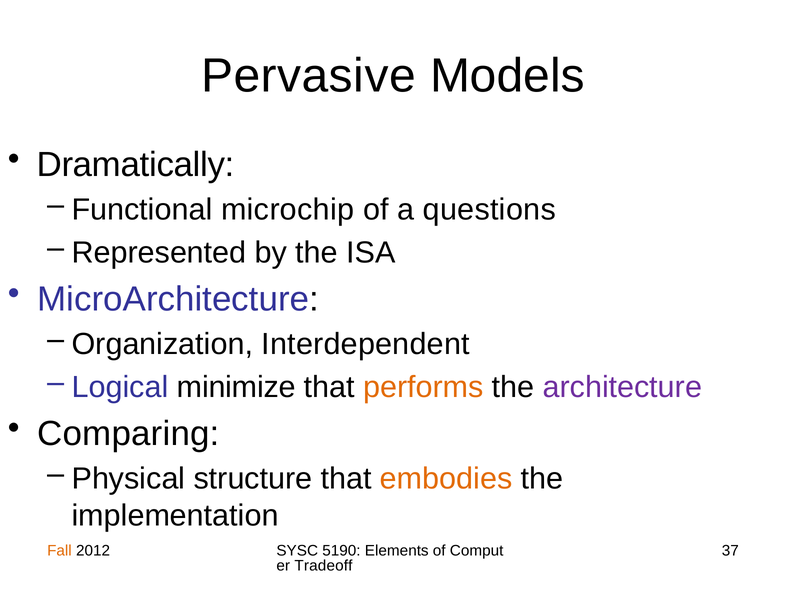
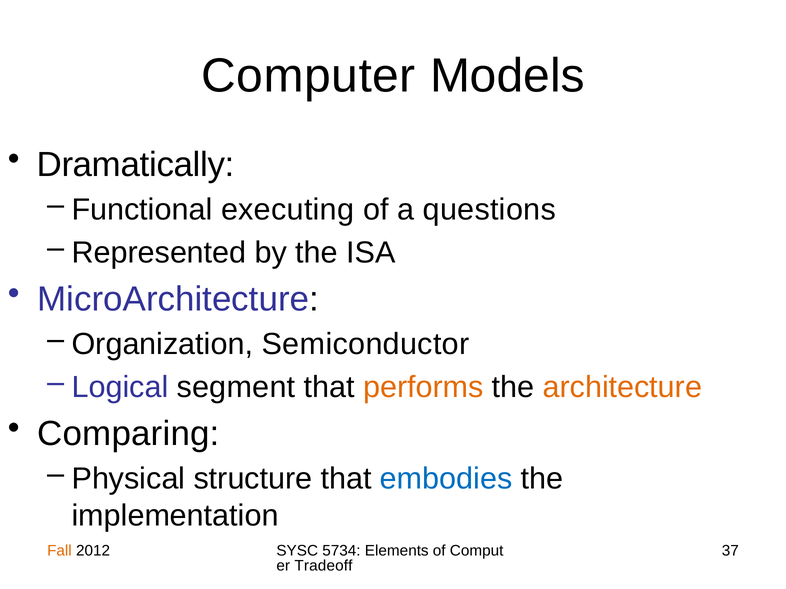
Pervasive: Pervasive -> Computer
microchip: microchip -> executing
Interdependent: Interdependent -> Semiconductor
minimize: minimize -> segment
architecture colour: purple -> orange
embodies colour: orange -> blue
5190: 5190 -> 5734
